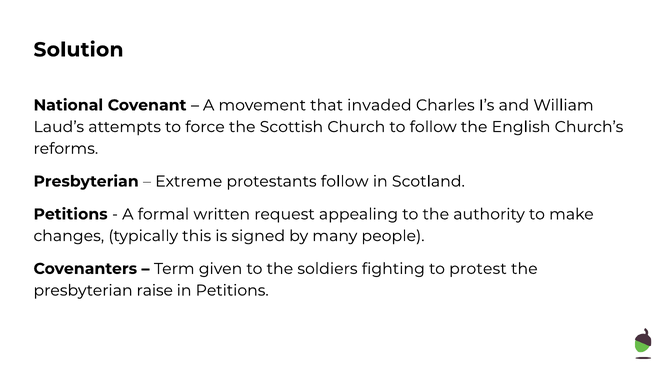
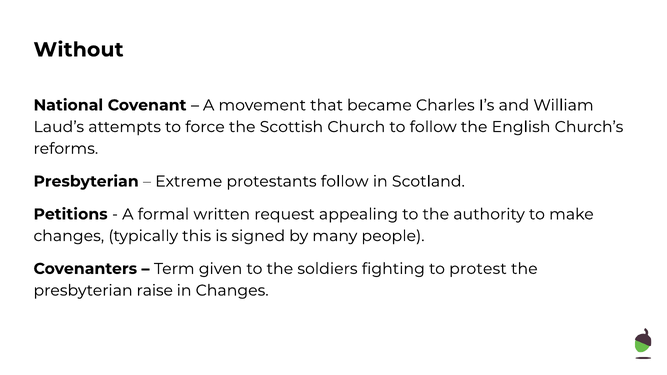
Solution: Solution -> Without
invaded: invaded -> became
in Petitions: Petitions -> Changes
